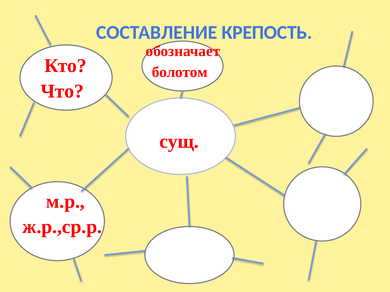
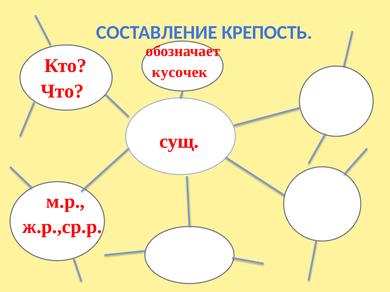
болотом: болотом -> кусочек
